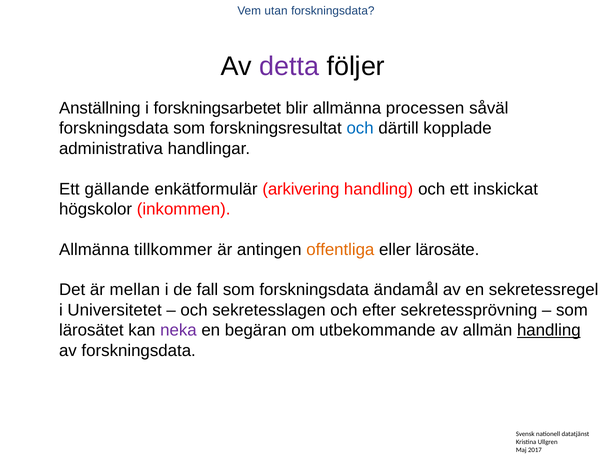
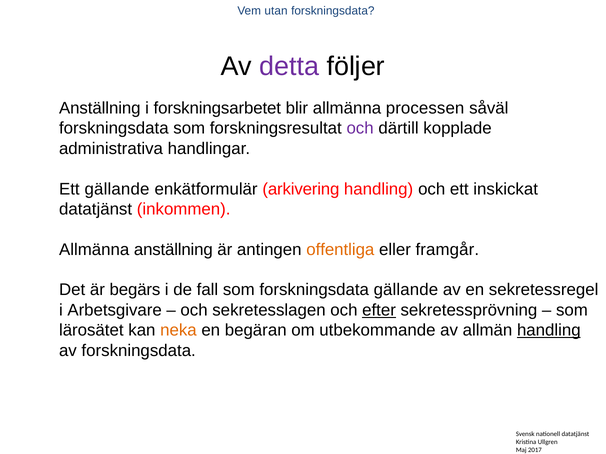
och at (360, 129) colour: blue -> purple
högskolor at (96, 209): högskolor -> datatjänst
Allmänna tillkommer: tillkommer -> anställning
lärosäte: lärosäte -> framgår
mellan: mellan -> begärs
forskningsdata ändamål: ändamål -> gällande
Universitetet: Universitetet -> Arbetsgivare
efter underline: none -> present
neka colour: purple -> orange
